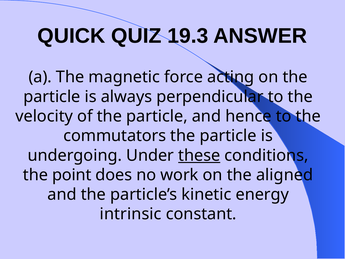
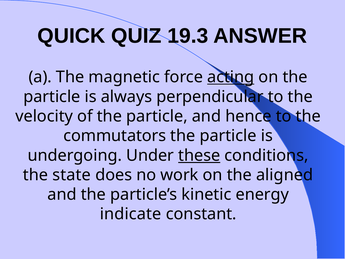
acting underline: none -> present
point: point -> state
intrinsic: intrinsic -> indicate
